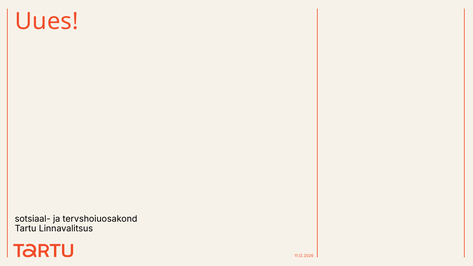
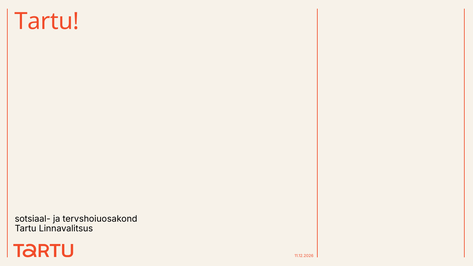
Uues at (47, 21): Uues -> Tartu
